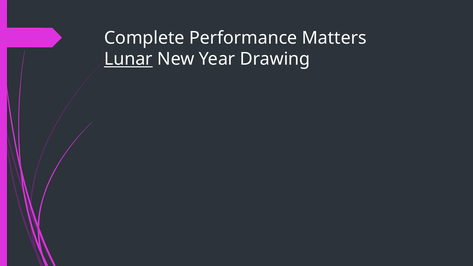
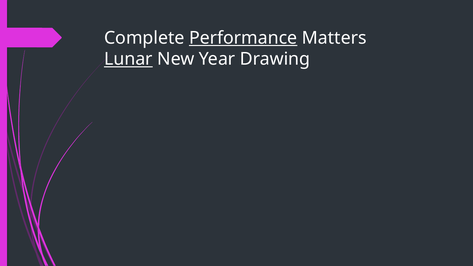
Performance underline: none -> present
